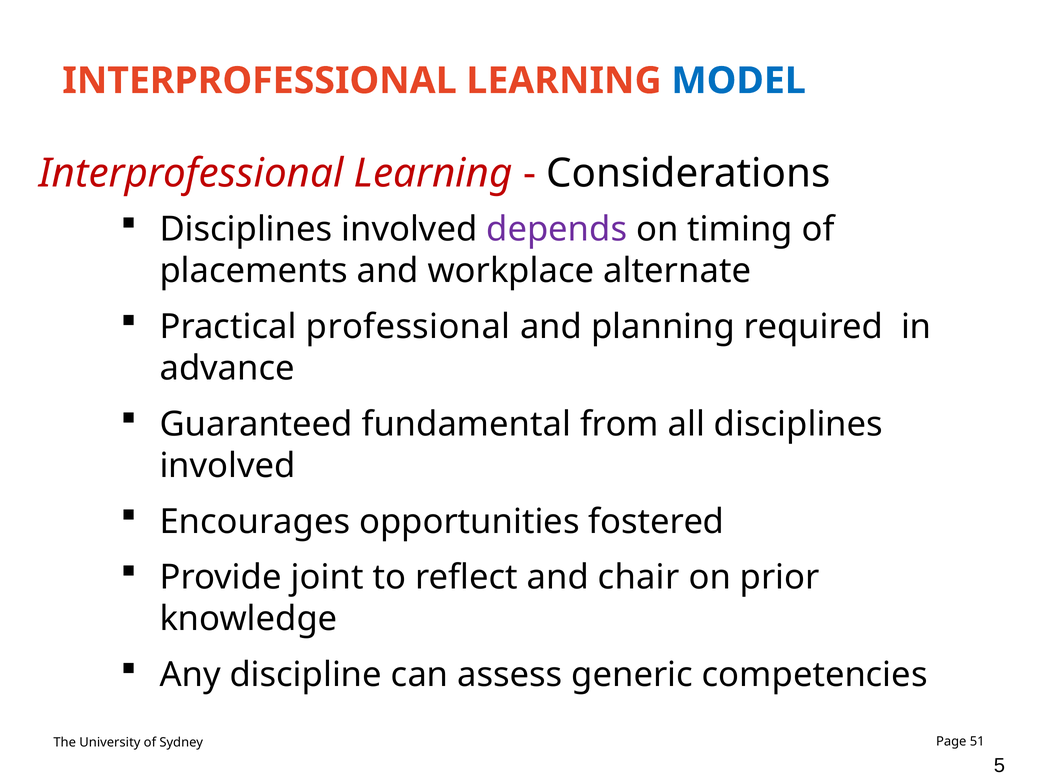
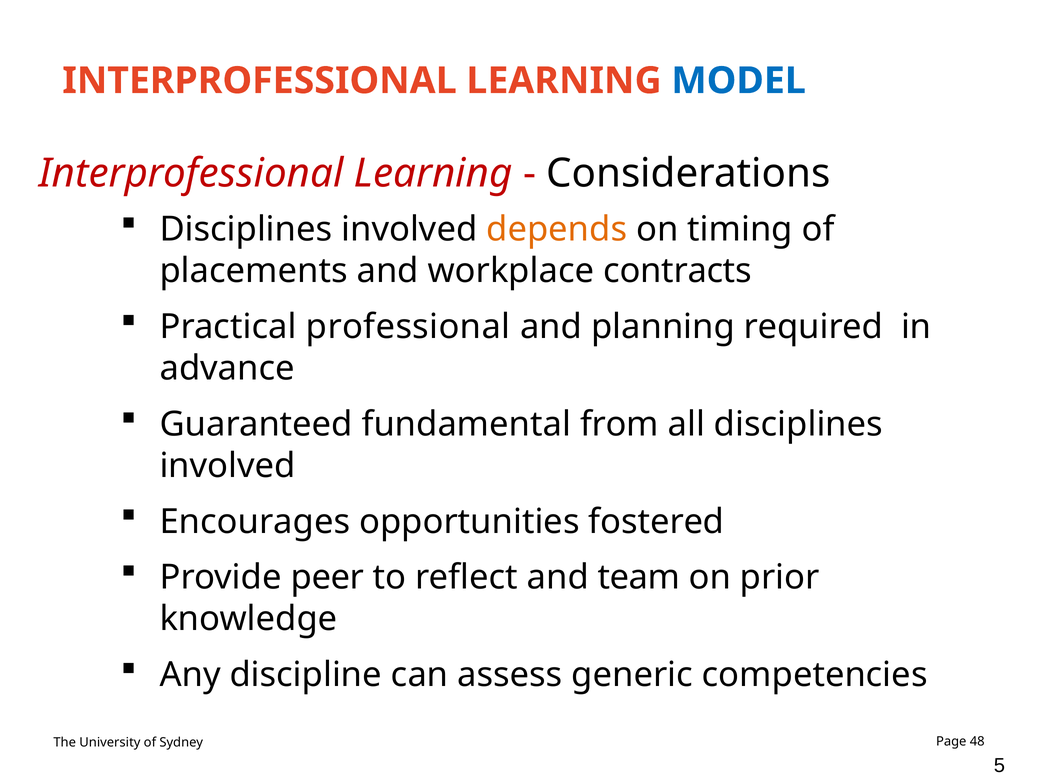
depends colour: purple -> orange
alternate: alternate -> contracts
joint: joint -> peer
chair: chair -> team
51: 51 -> 48
